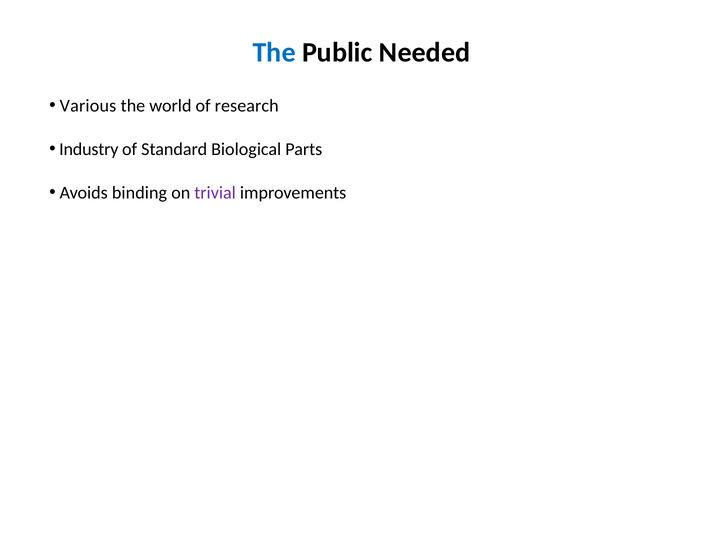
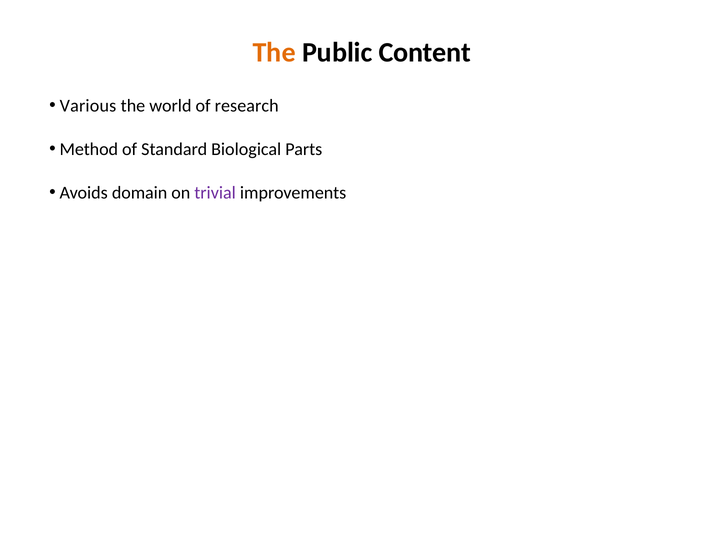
The at (274, 52) colour: blue -> orange
Needed: Needed -> Content
Industry: Industry -> Method
binding: binding -> domain
